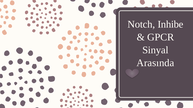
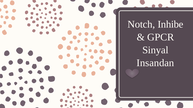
Arasında: Arasında -> Insandan
